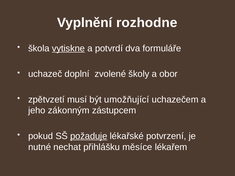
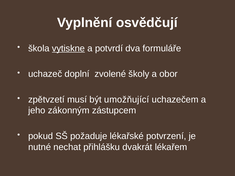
rozhodne: rozhodne -> osvědčují
požaduje underline: present -> none
měsíce: měsíce -> dvakrát
